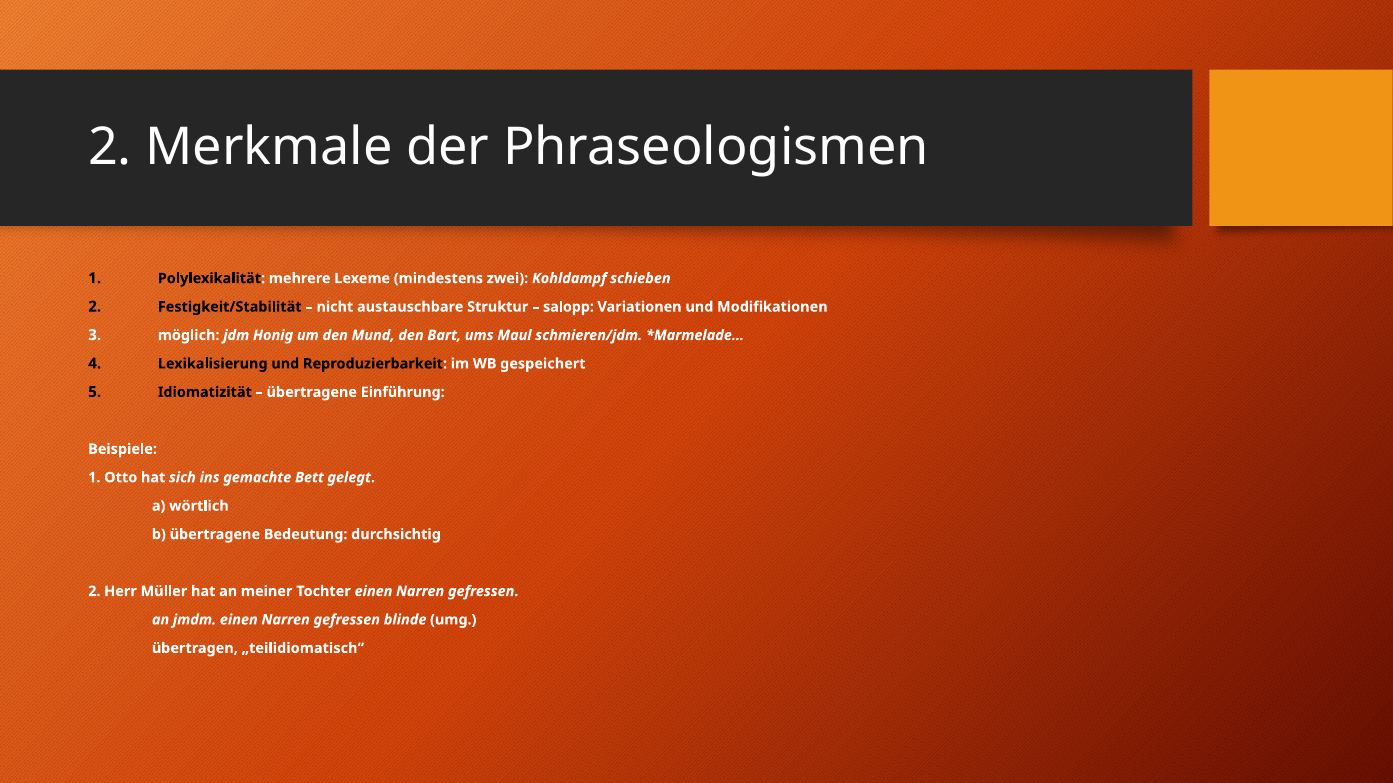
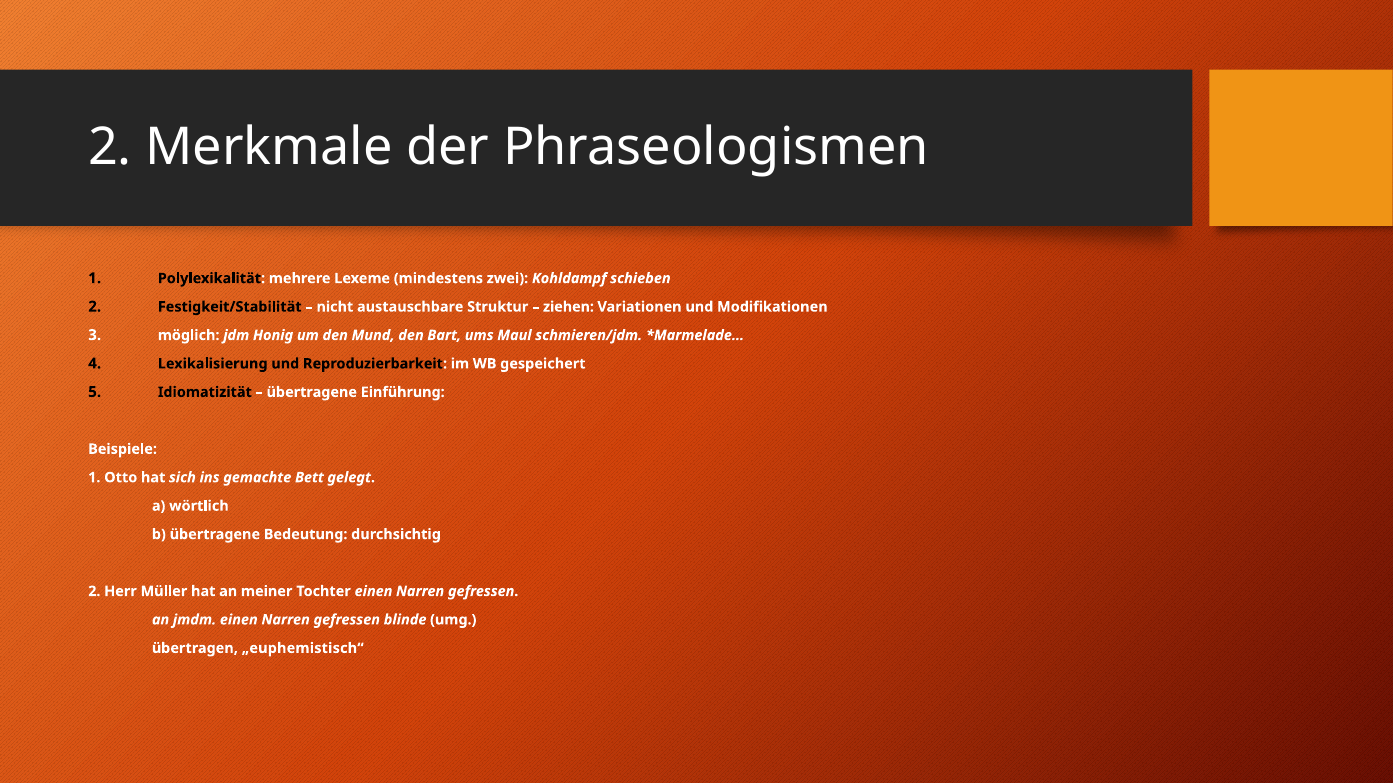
salopp: salopp -> ziehen
„teilidiomatisch“: „teilidiomatisch“ -> „euphemistisch“
